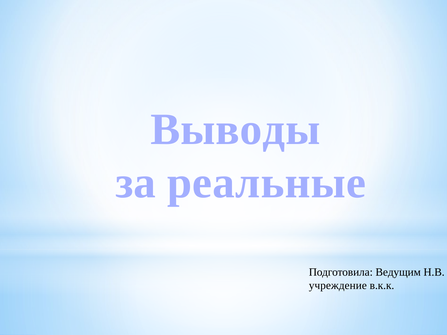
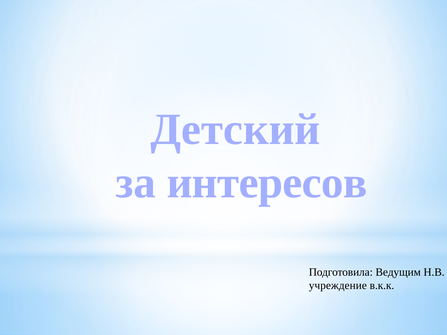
Выводы: Выводы -> Детский
реальные: реальные -> интересов
